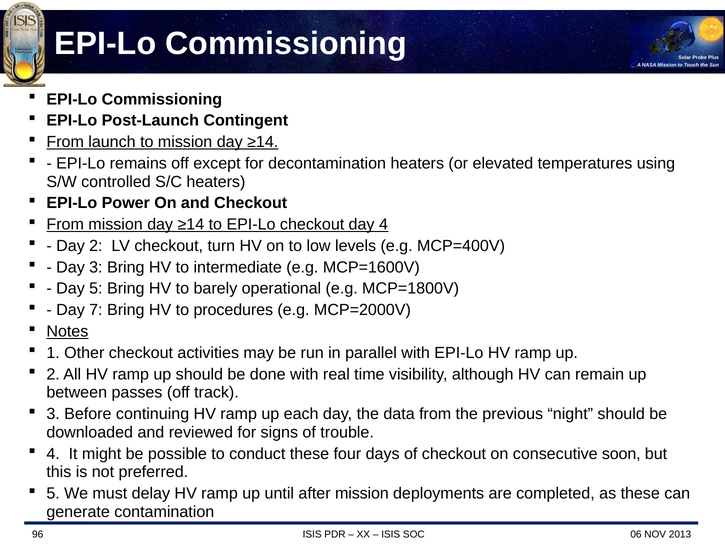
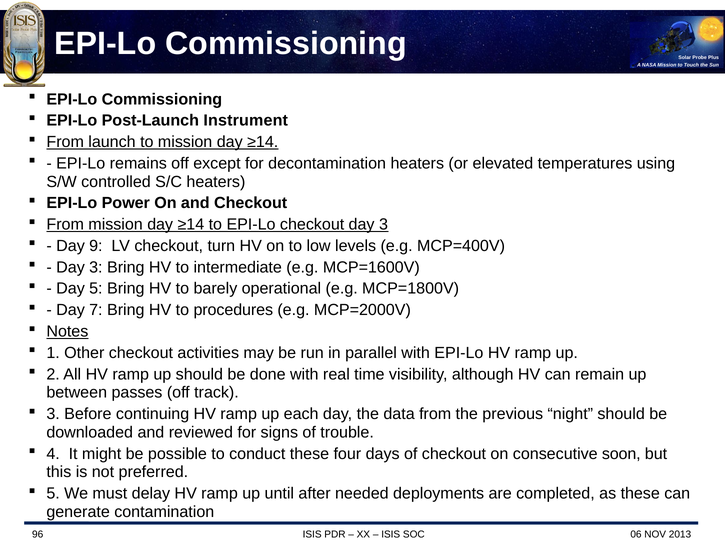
Contingent: Contingent -> Instrument
checkout day 4: 4 -> 3
Day 2: 2 -> 9
after mission: mission -> needed
